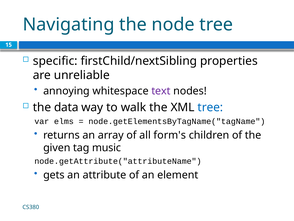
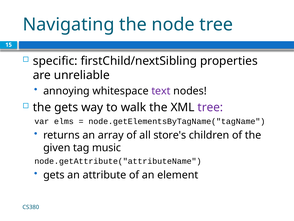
the data: data -> gets
tree at (210, 107) colour: blue -> purple
form's: form's -> store's
